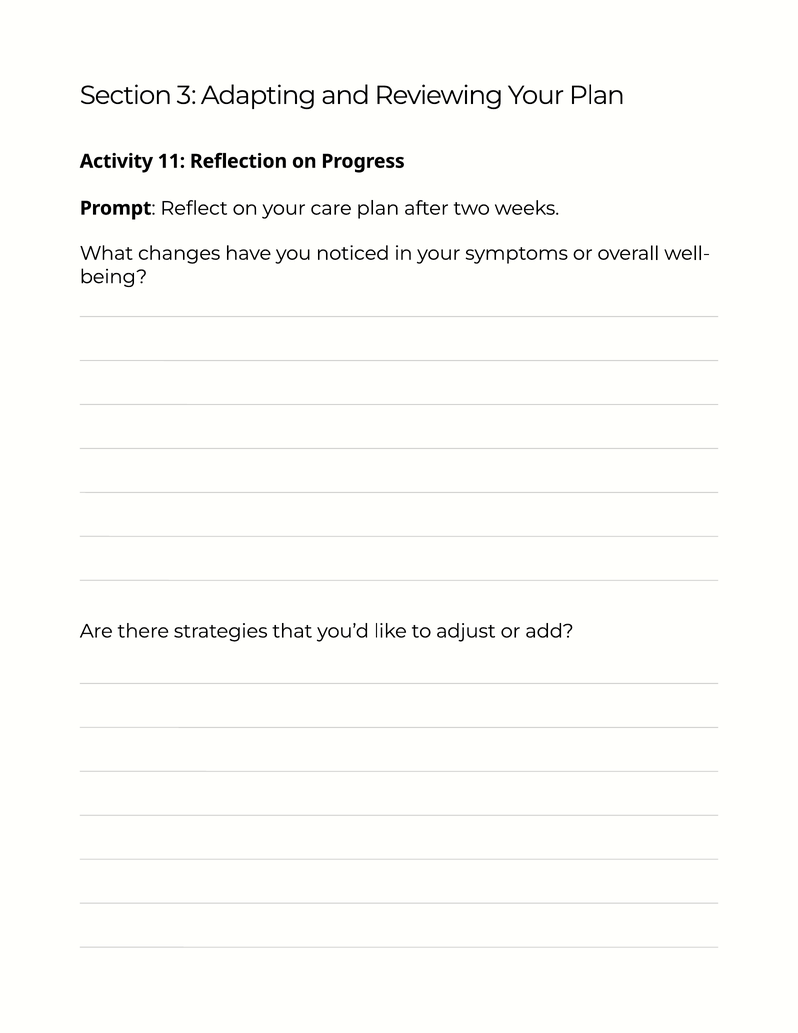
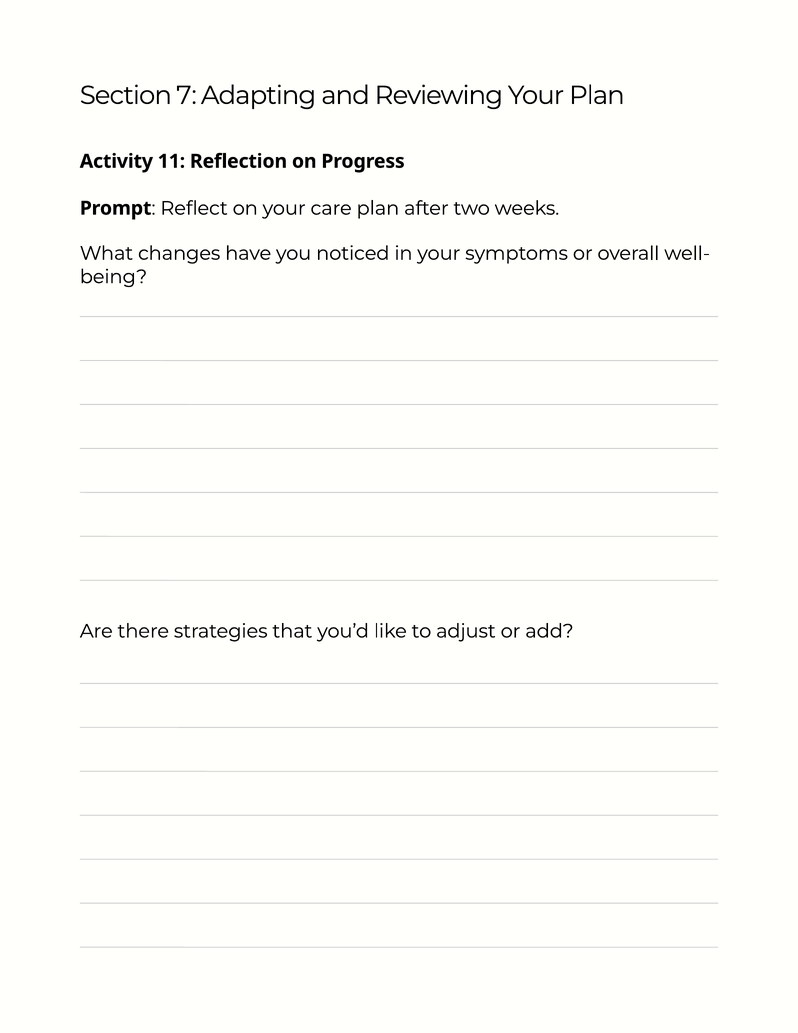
3: 3 -> 7
